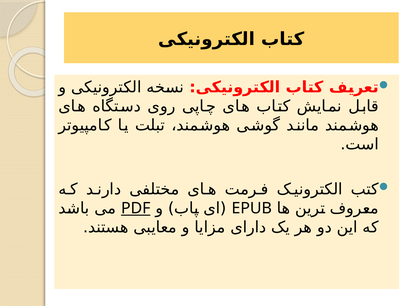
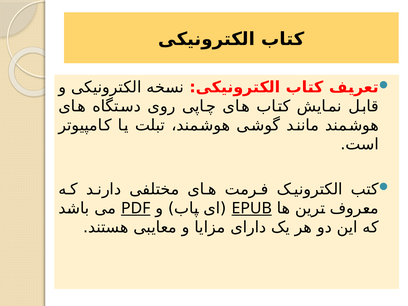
EPUB underline: none -> present
